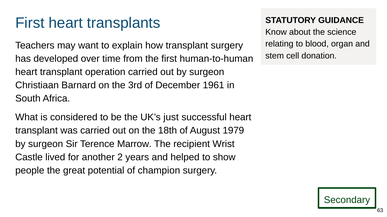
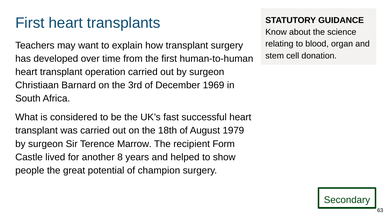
1961: 1961 -> 1969
just: just -> fast
Wrist: Wrist -> Form
2: 2 -> 8
